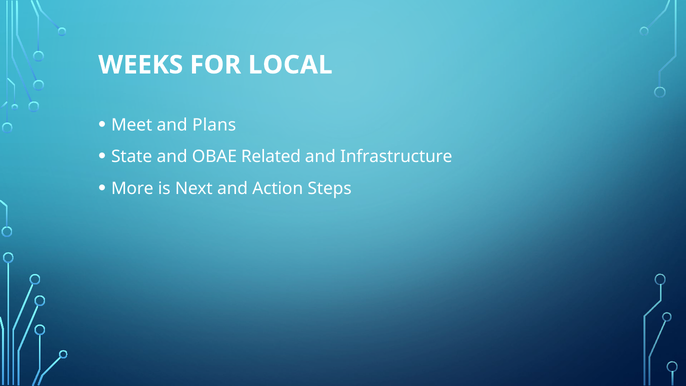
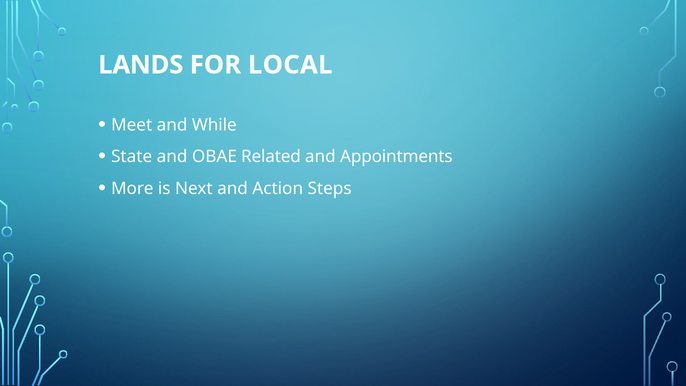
WEEKS: WEEKS -> LANDS
Plans: Plans -> While
Infrastructure: Infrastructure -> Appointments
